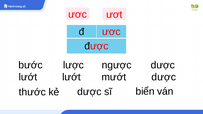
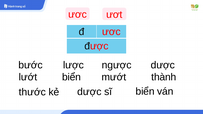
lướt lướt: lướt -> biển
mướt dược: dược -> thành
